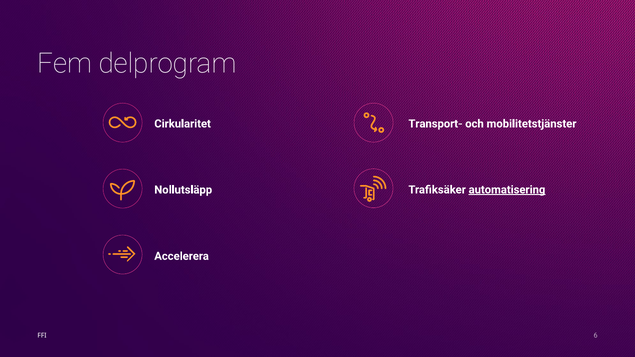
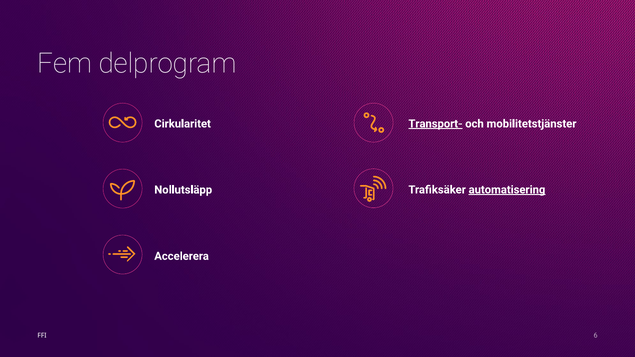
Transport- underline: none -> present
